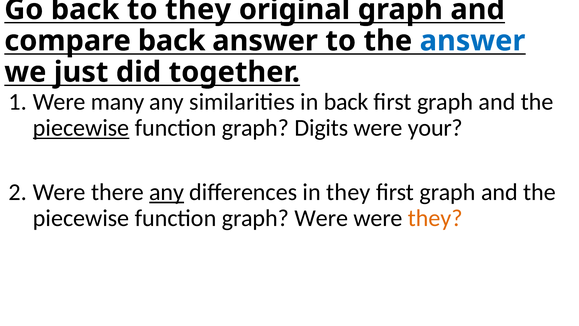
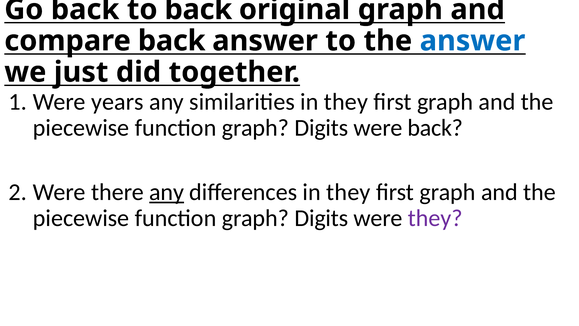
to they: they -> back
many: many -> years
similarities in back: back -> they
piecewise at (81, 128) underline: present -> none
were your: your -> back
Were at (321, 218): Were -> Digits
they at (435, 218) colour: orange -> purple
